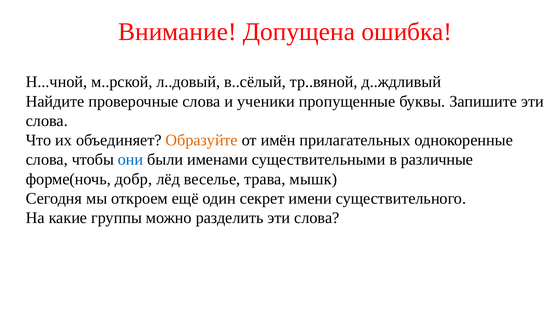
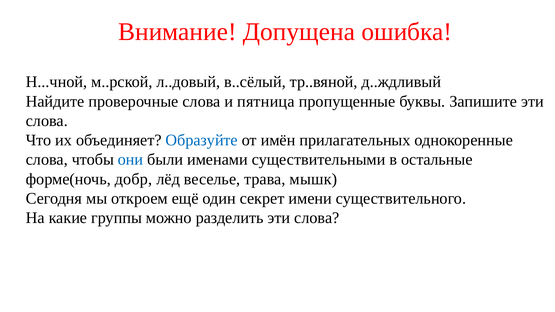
ученики: ученики -> пятница
Образуйте colour: orange -> blue
различные: различные -> остальные
